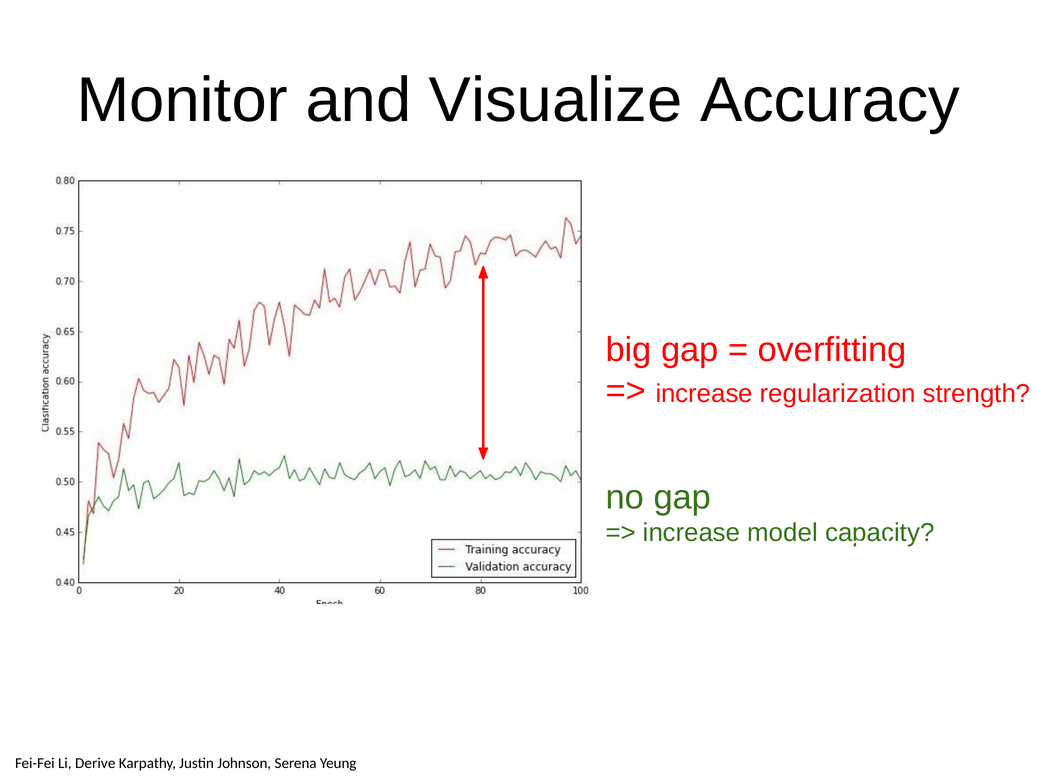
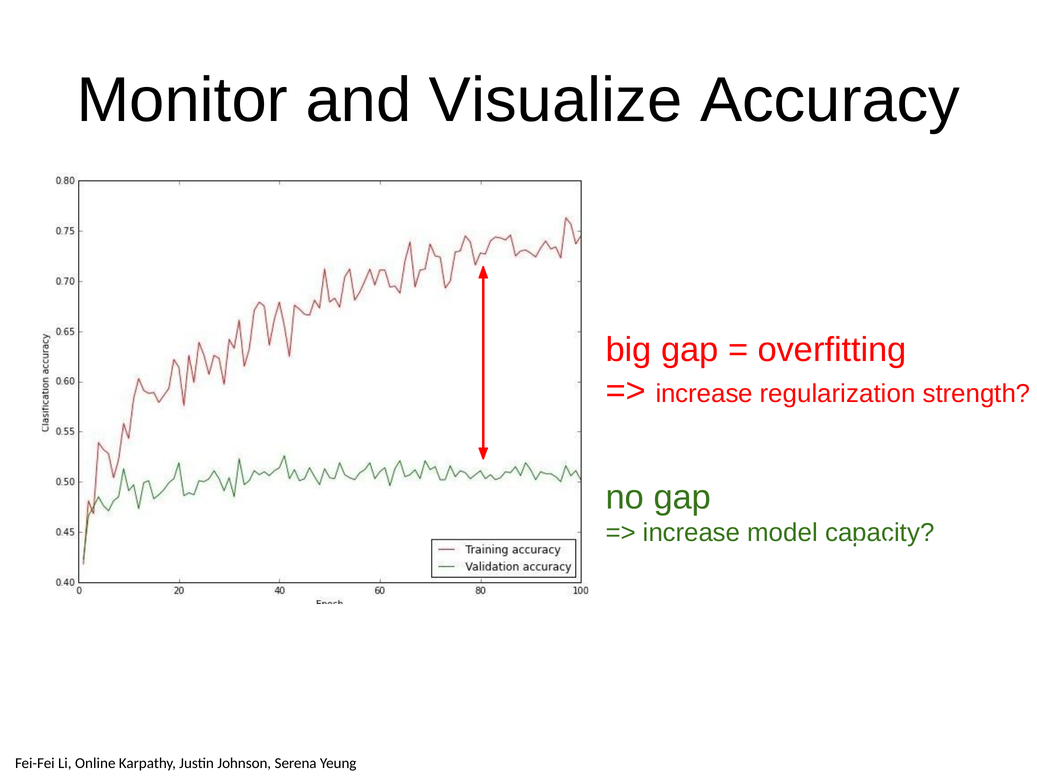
Derive: Derive -> Online
